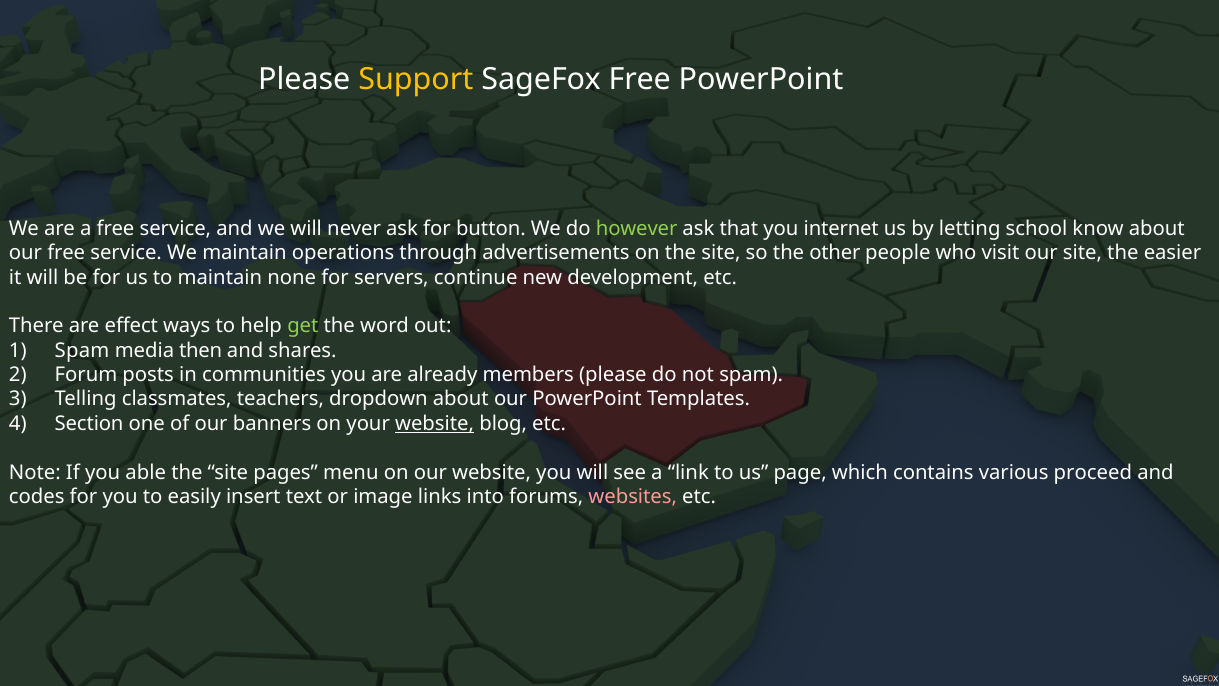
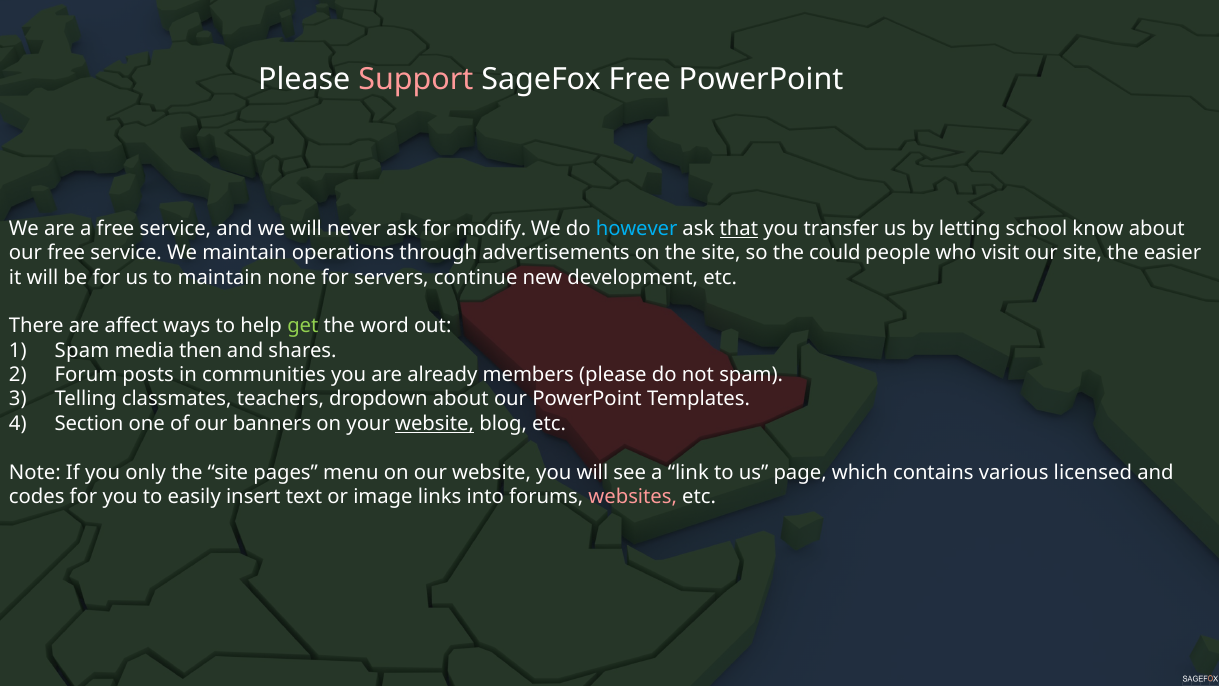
Support colour: yellow -> pink
button: button -> modify
however colour: light green -> light blue
that underline: none -> present
internet: internet -> transfer
other: other -> could
effect: effect -> affect
able: able -> only
proceed: proceed -> licensed
